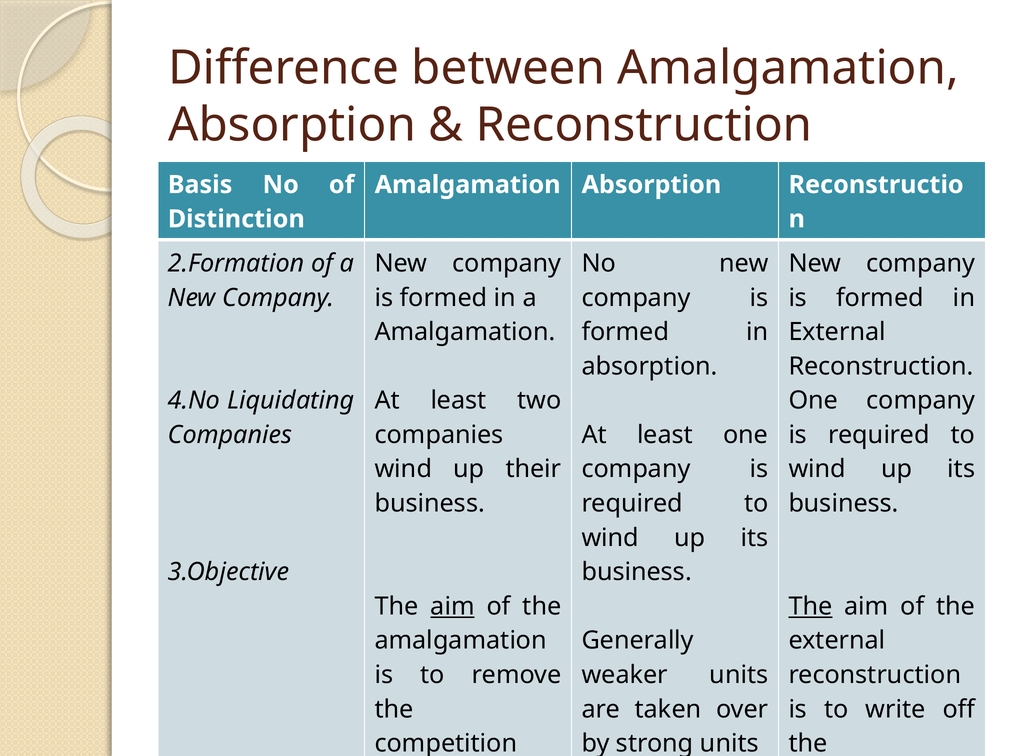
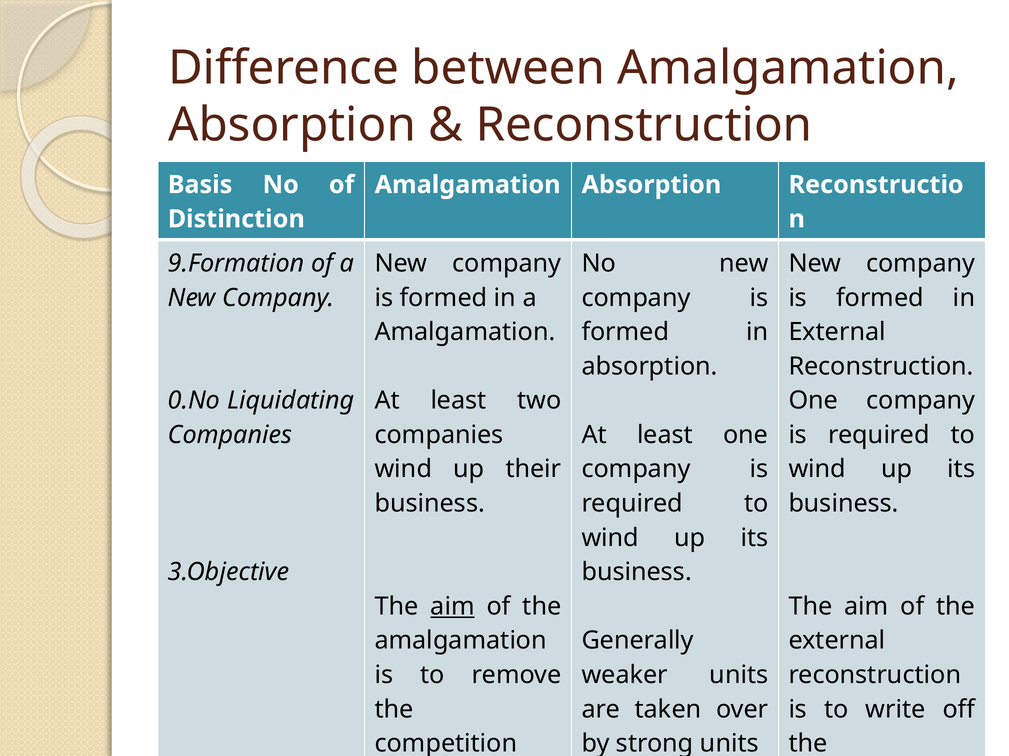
2.Formation: 2.Formation -> 9.Formation
4.No: 4.No -> 0.No
The at (810, 607) underline: present -> none
